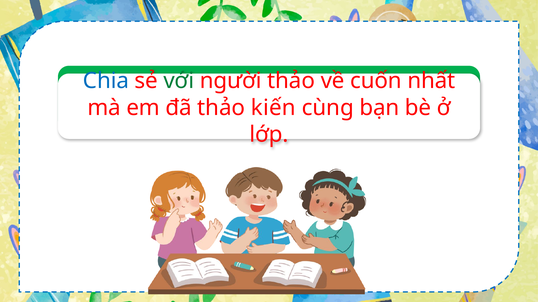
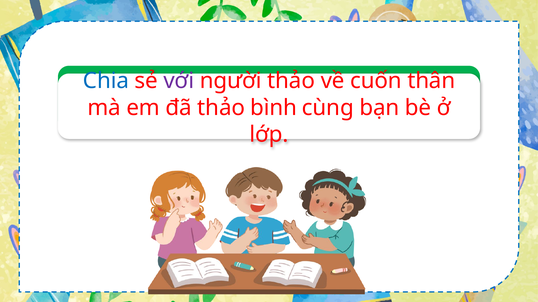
với colour: green -> purple
nhất: nhất -> thân
kiến: kiến -> bình
